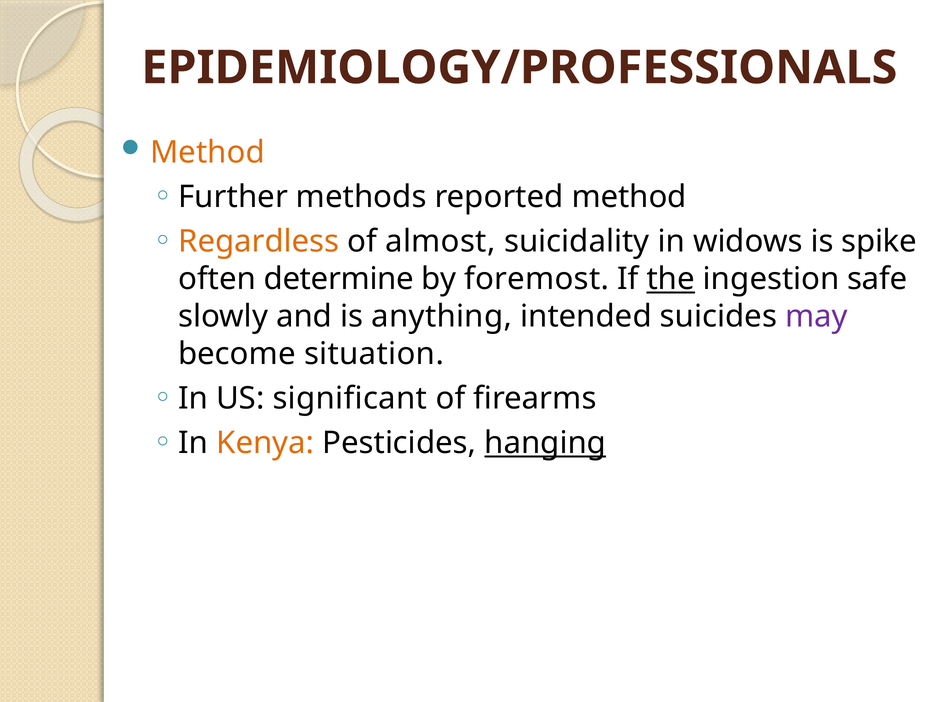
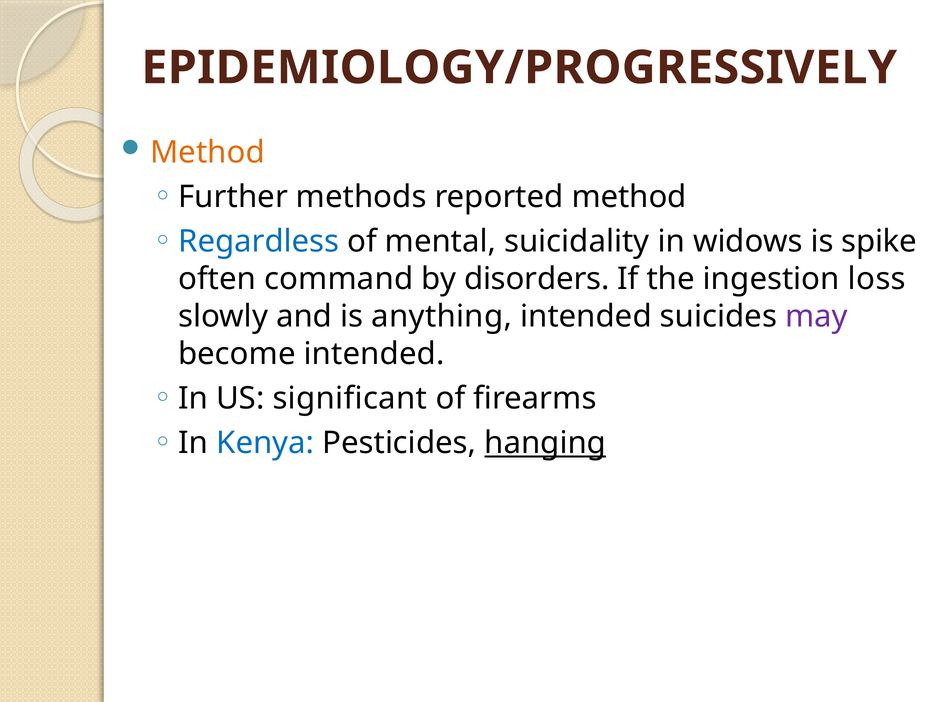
EPIDEMIOLOGY/PROFESSIONALS: EPIDEMIOLOGY/PROFESSIONALS -> EPIDEMIOLOGY/PROGRESSIVELY
Regardless colour: orange -> blue
almost: almost -> mental
determine: determine -> command
foremost: foremost -> disorders
the underline: present -> none
safe: safe -> loss
become situation: situation -> intended
Kenya colour: orange -> blue
